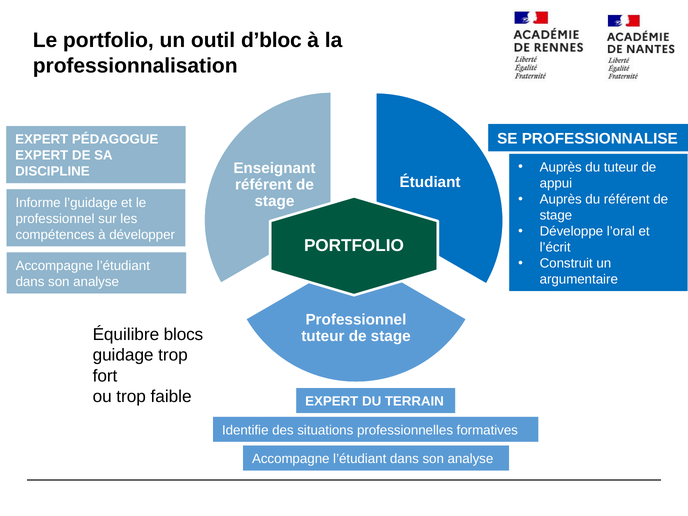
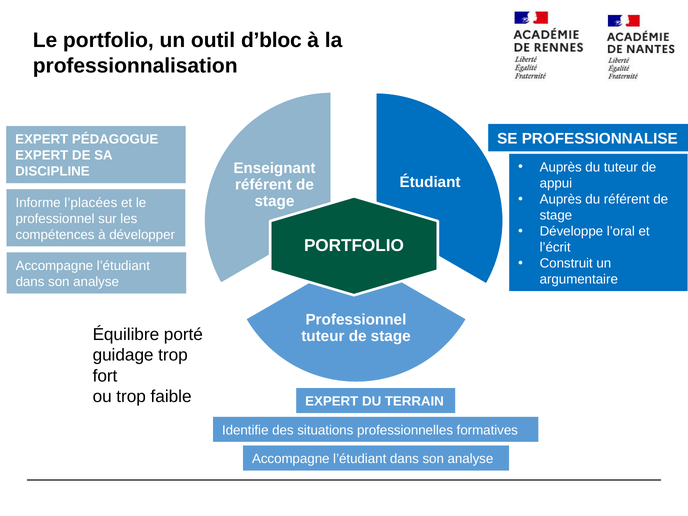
l’guidage: l’guidage -> l’placées
blocs: blocs -> porté
